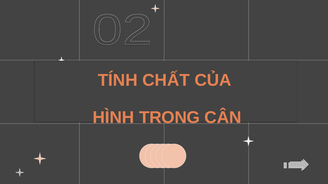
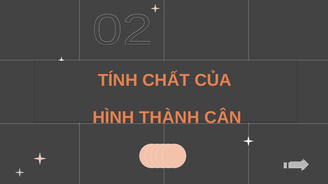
TRONG: TRONG -> THÀNH
